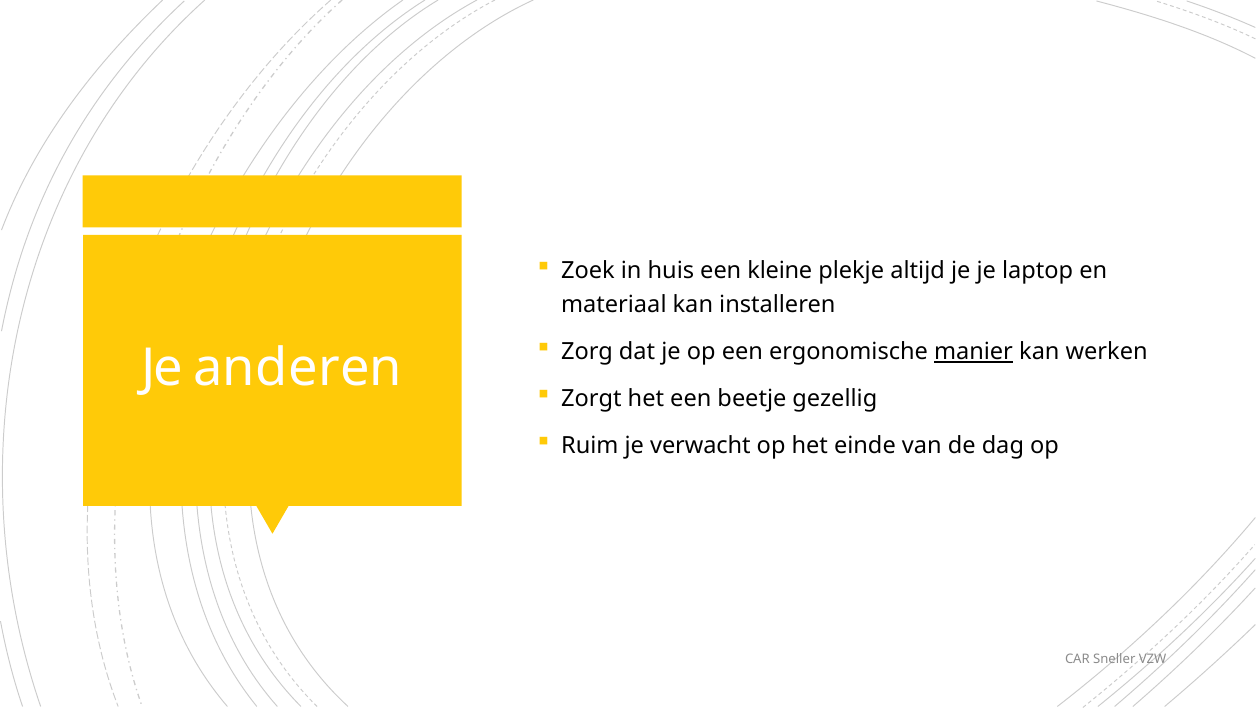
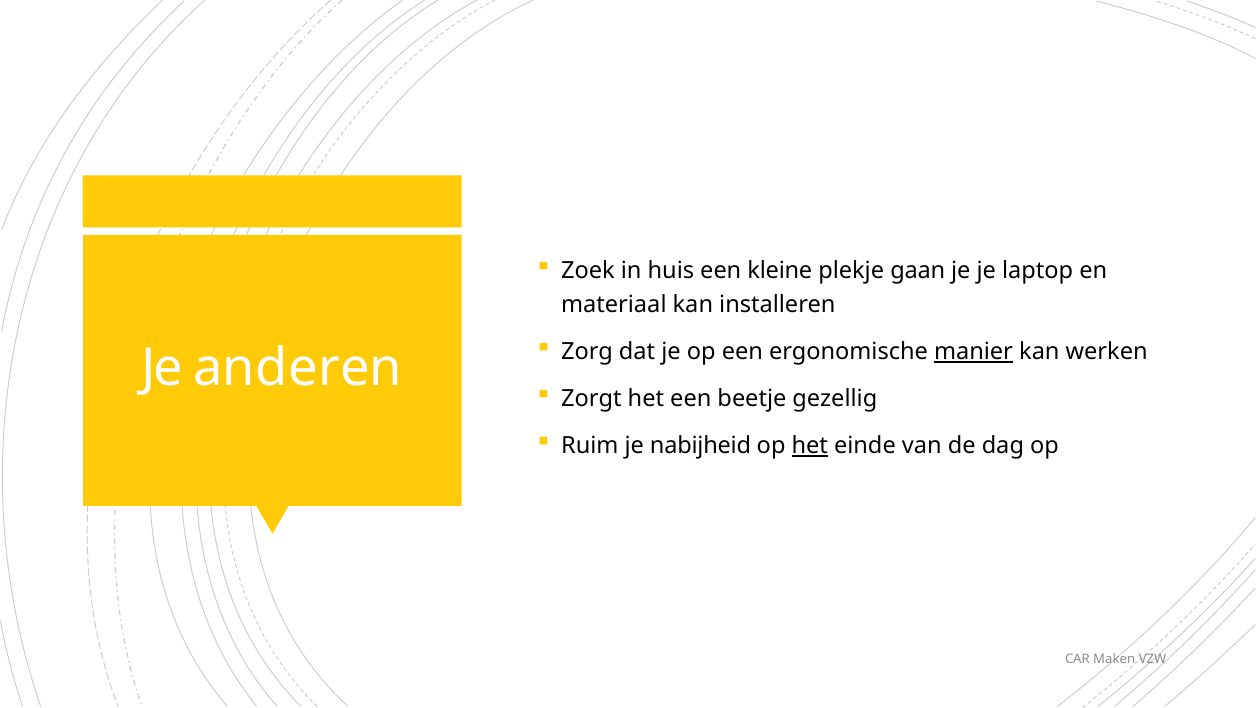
altijd: altijd -> gaan
verwacht: verwacht -> nabijheid
het at (810, 446) underline: none -> present
Sneller: Sneller -> Maken
